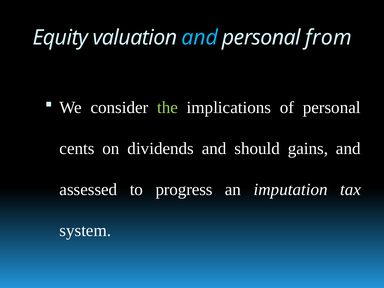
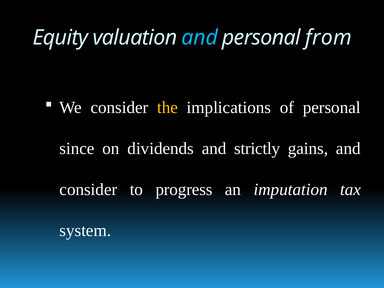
the colour: light green -> yellow
cents: cents -> since
should: should -> strictly
assessed at (88, 189): assessed -> consider
